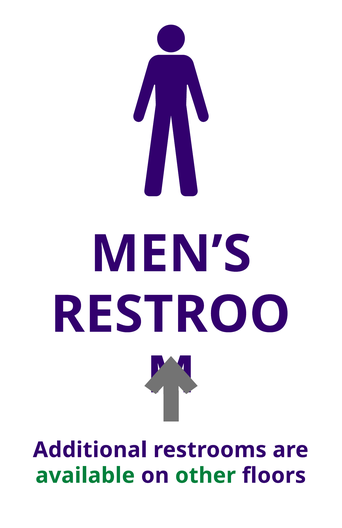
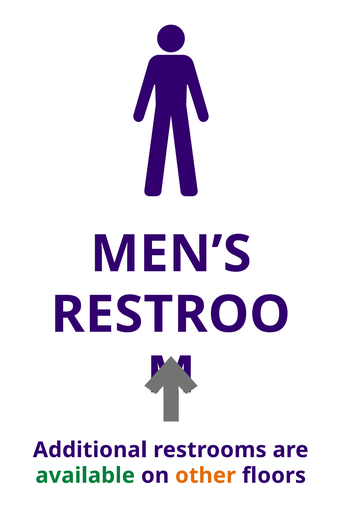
other colour: green -> orange
